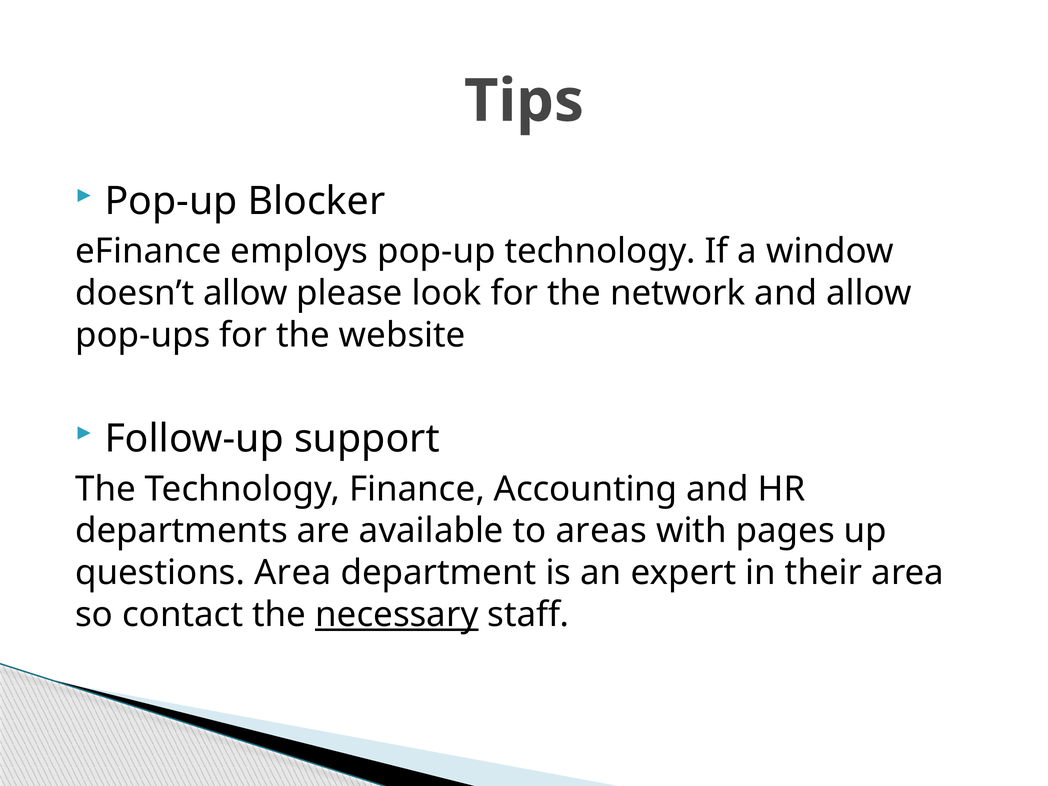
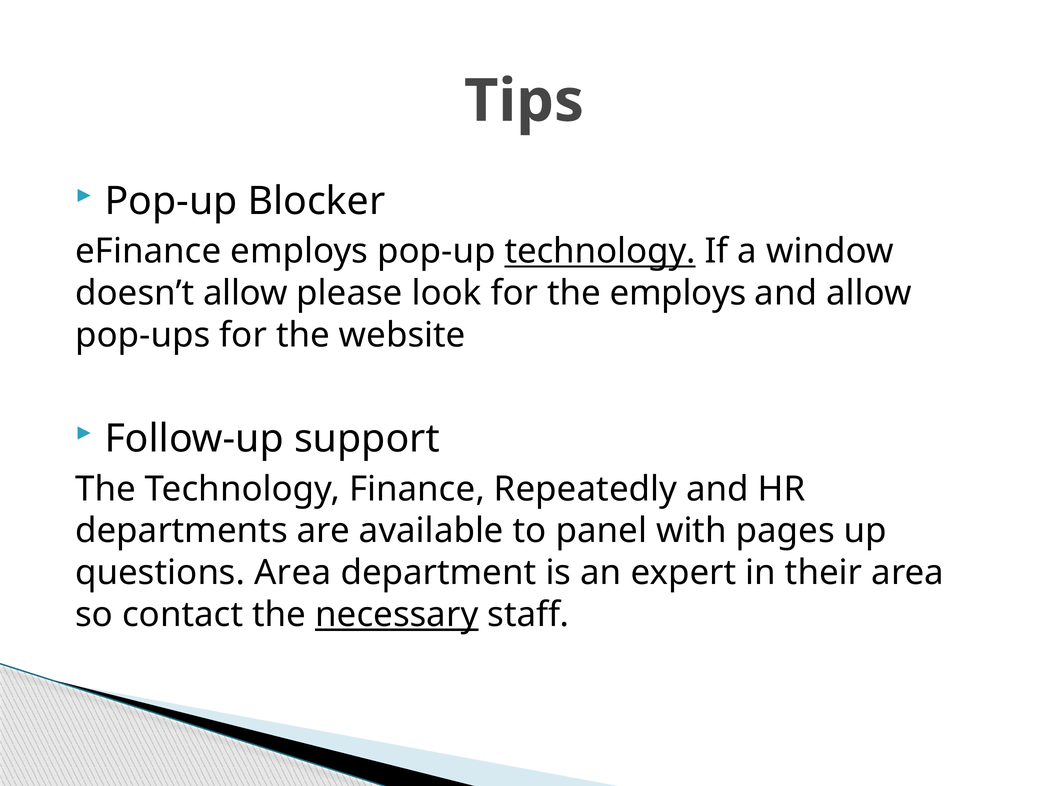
technology at (600, 251) underline: none -> present
the network: network -> employs
Accounting: Accounting -> Repeatedly
areas: areas -> panel
